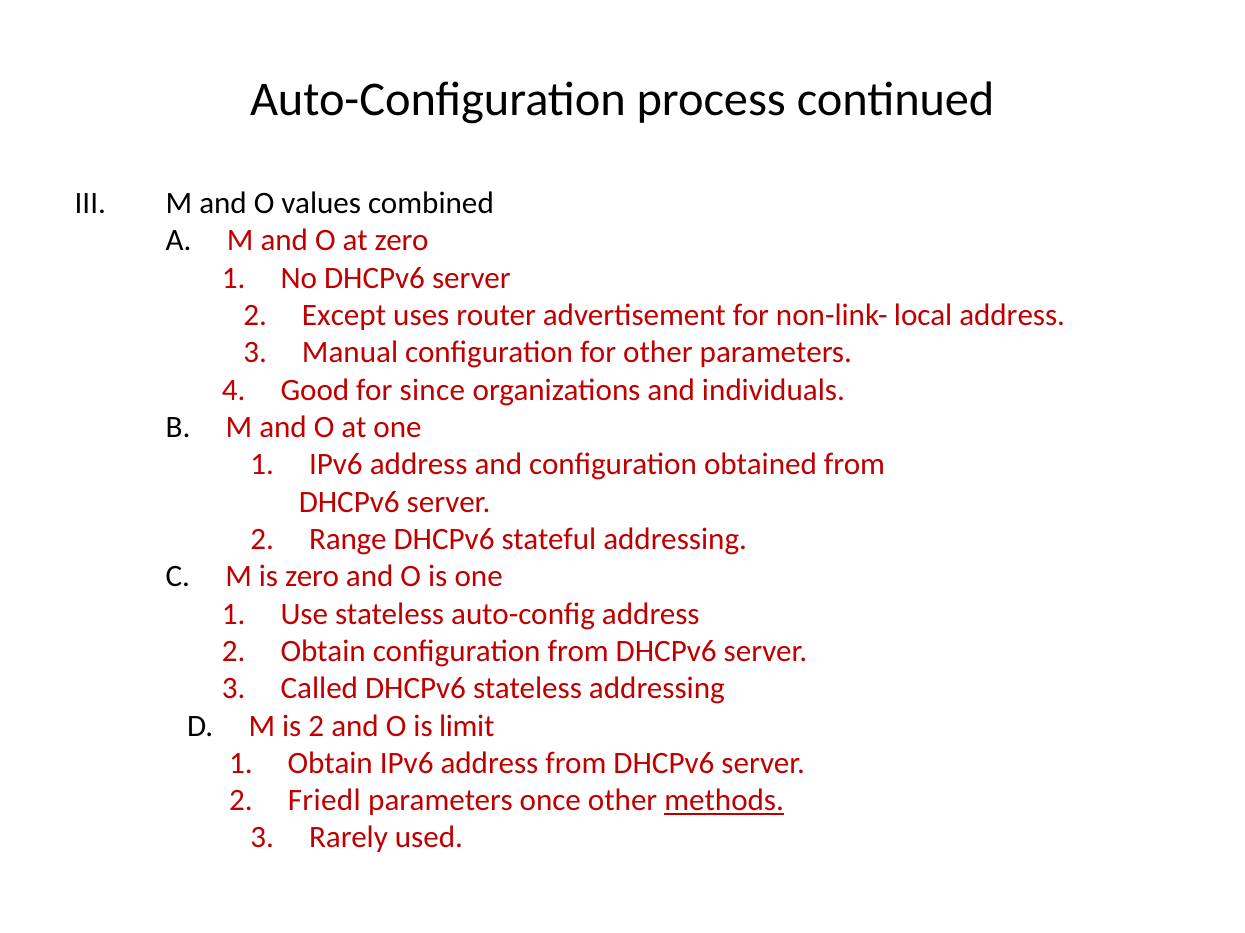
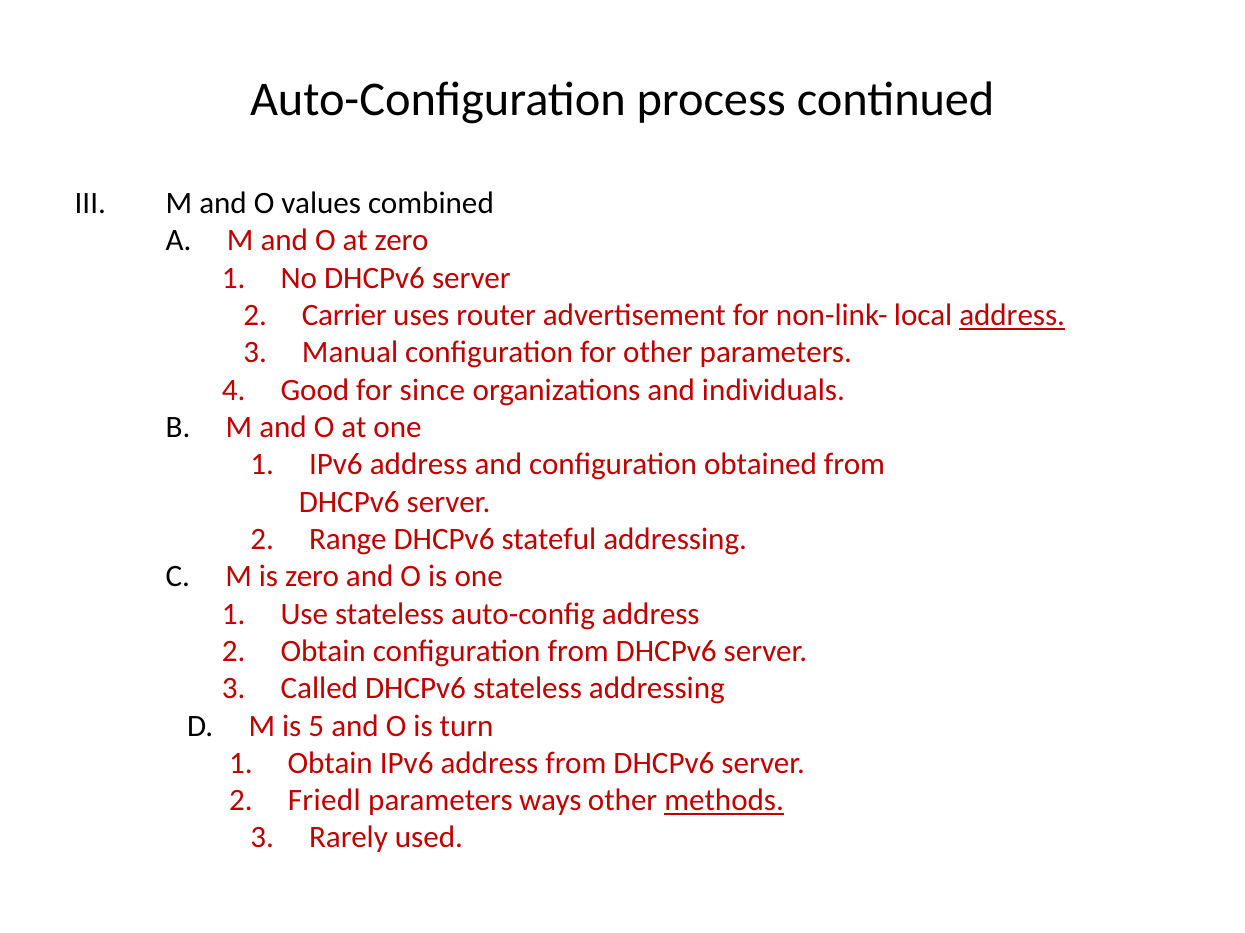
Except: Except -> Carrier
address at (1012, 315) underline: none -> present
is 2: 2 -> 5
limit: limit -> turn
once: once -> ways
